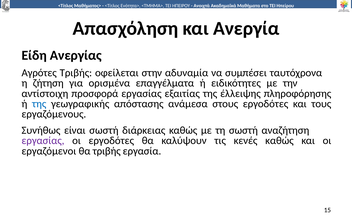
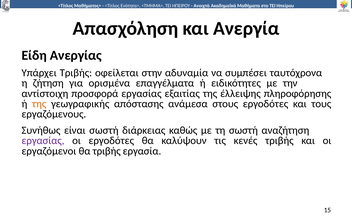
Αγρότες: Αγρότες -> Υπάρχει
της at (39, 104) colour: blue -> orange
κενές καθώς: καθώς -> τριβής
